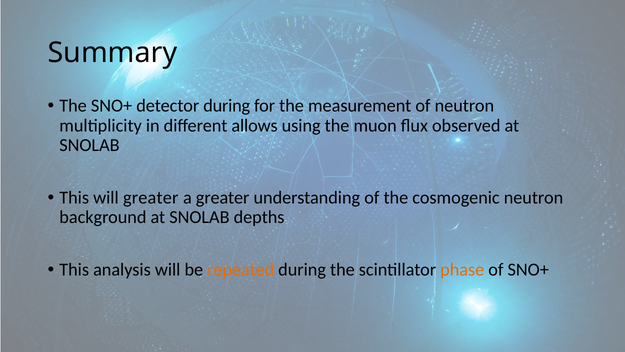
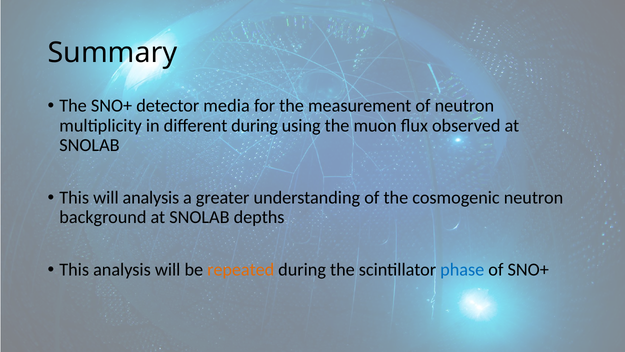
detector during: during -> media
different allows: allows -> during
will greater: greater -> analysis
phase colour: orange -> blue
